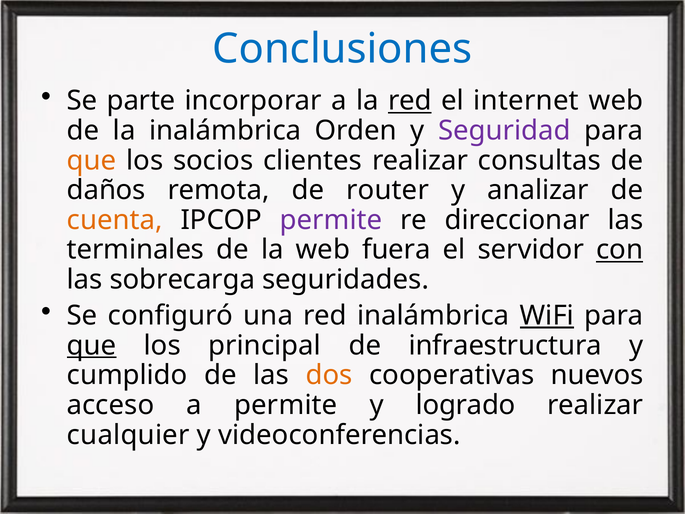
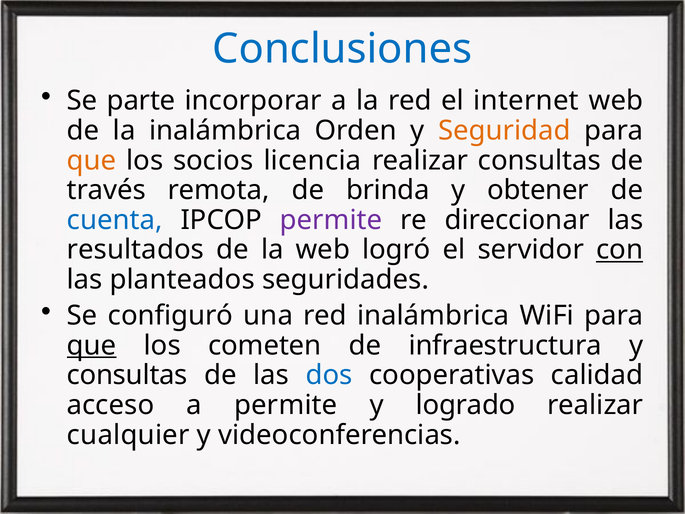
red at (410, 101) underline: present -> none
Seguridad colour: purple -> orange
clientes: clientes -> licencia
daños: daños -> través
router: router -> brinda
analizar: analizar -> obtener
cuenta colour: orange -> blue
terminales: terminales -> resultados
fuera: fuera -> logró
sobrecarga: sobrecarga -> planteados
WiFi underline: present -> none
principal: principal -> cometen
cumplido at (127, 375): cumplido -> consultas
dos colour: orange -> blue
nuevos: nuevos -> calidad
